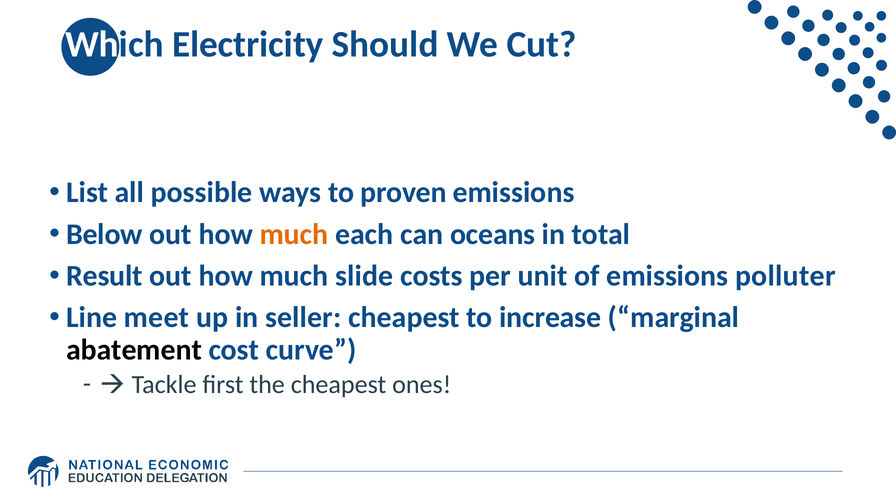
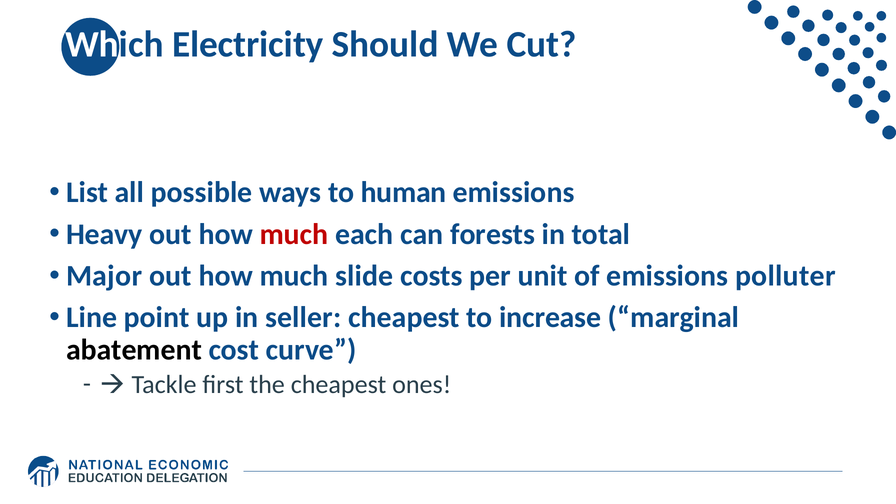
proven: proven -> human
Below: Below -> Heavy
much at (294, 234) colour: orange -> red
oceans: oceans -> forests
Result: Result -> Major
meet: meet -> point
